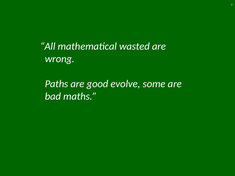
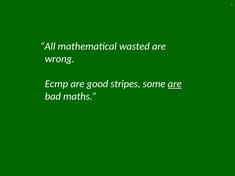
Paths: Paths -> Ecmp
evolve: evolve -> stripes
are at (175, 84) underline: none -> present
